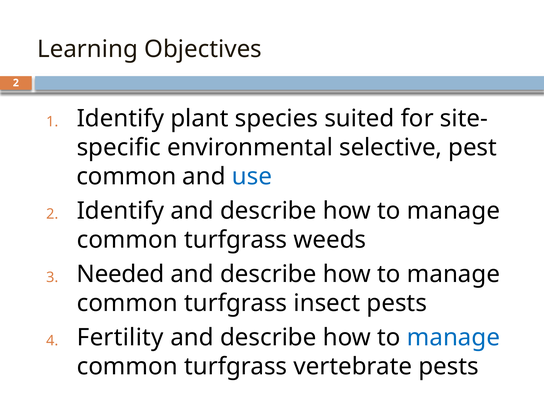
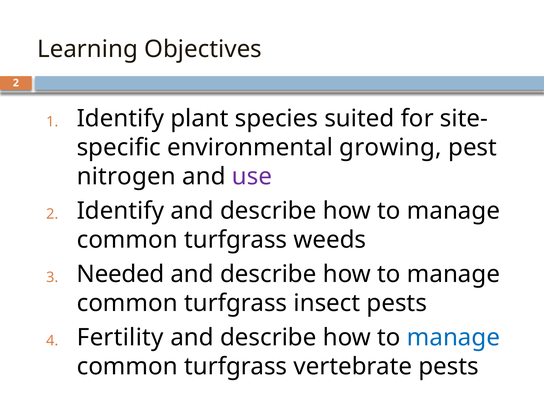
selective: selective -> growing
common at (127, 177): common -> nitrogen
use colour: blue -> purple
